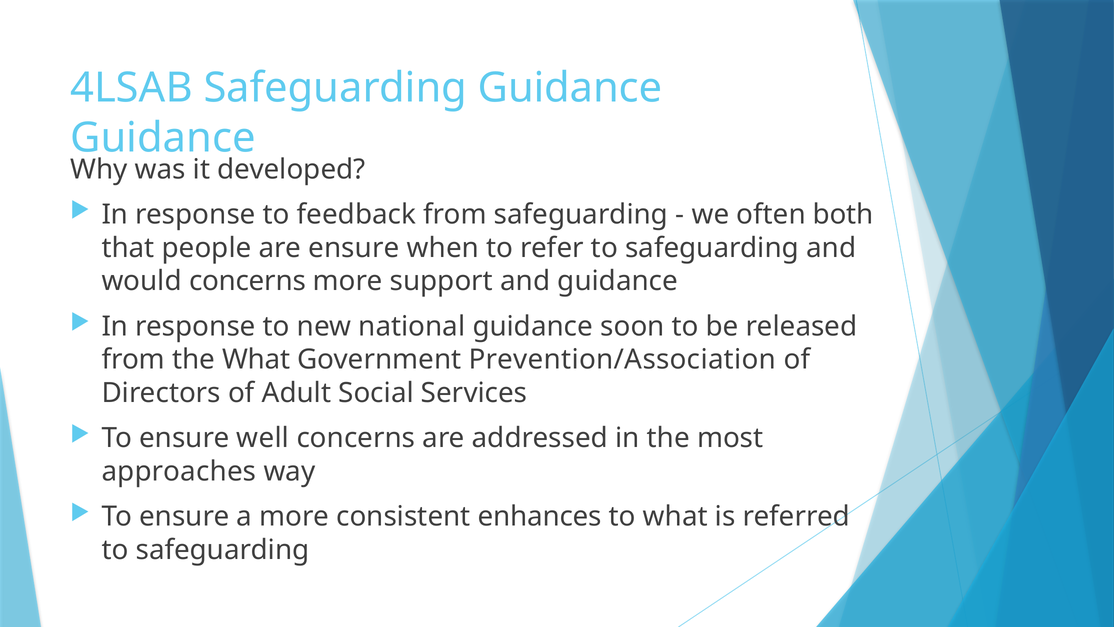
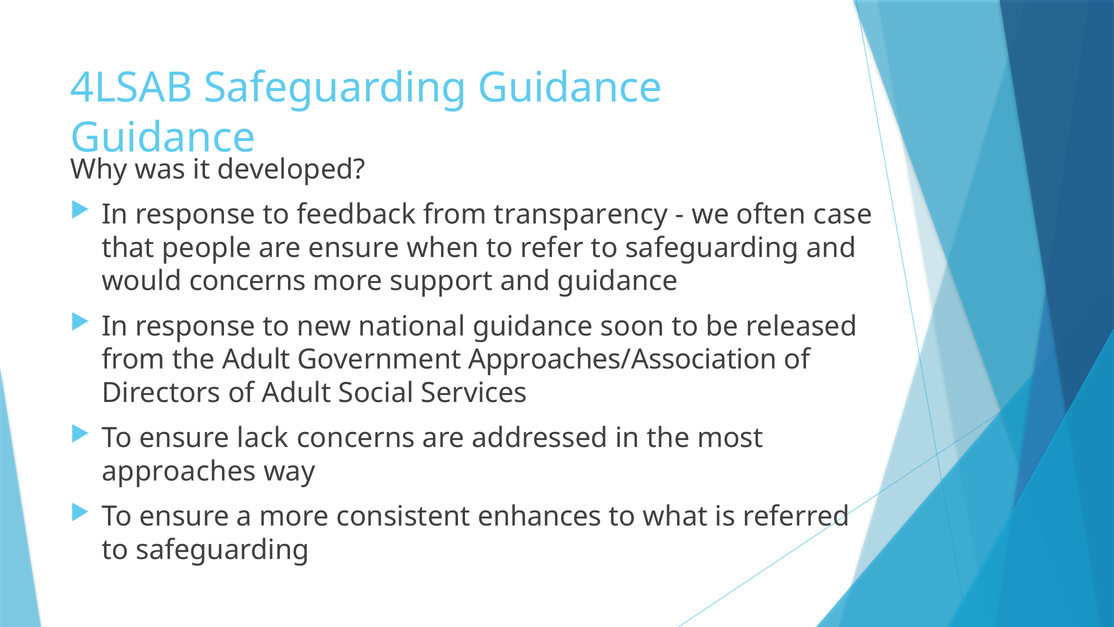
from safeguarding: safeguarding -> transparency
both: both -> case
the What: What -> Adult
Prevention/Association: Prevention/Association -> Approaches/Association
well: well -> lack
